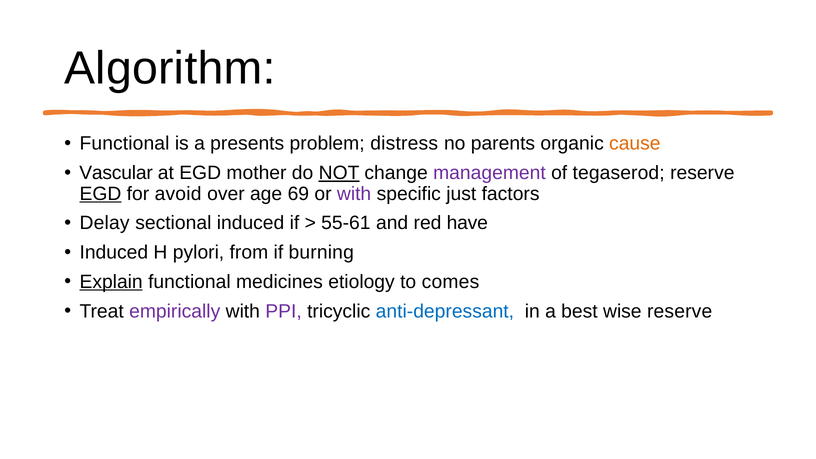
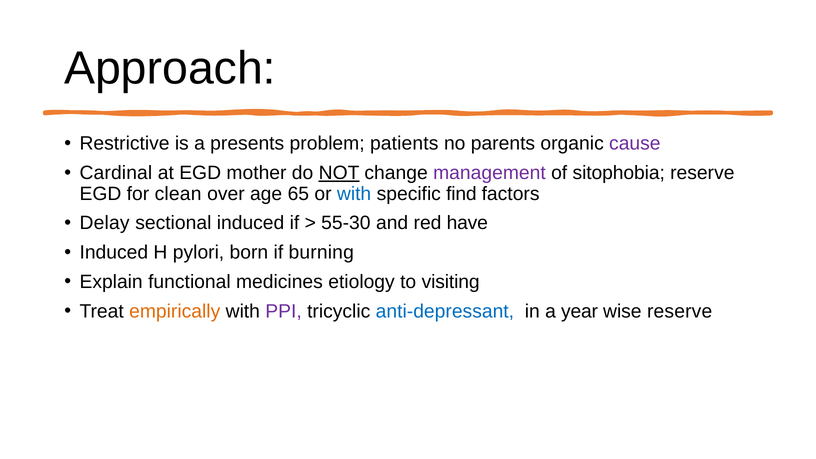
Algorithm: Algorithm -> Approach
Functional at (125, 144): Functional -> Restrictive
distress: distress -> patients
cause colour: orange -> purple
Vascular: Vascular -> Cardinal
tegaserod: tegaserod -> sitophobia
EGD at (100, 194) underline: present -> none
avoid: avoid -> clean
69: 69 -> 65
with at (354, 194) colour: purple -> blue
just: just -> find
55-61: 55-61 -> 55-30
from: from -> born
Explain underline: present -> none
comes: comes -> visiting
empirically colour: purple -> orange
best: best -> year
